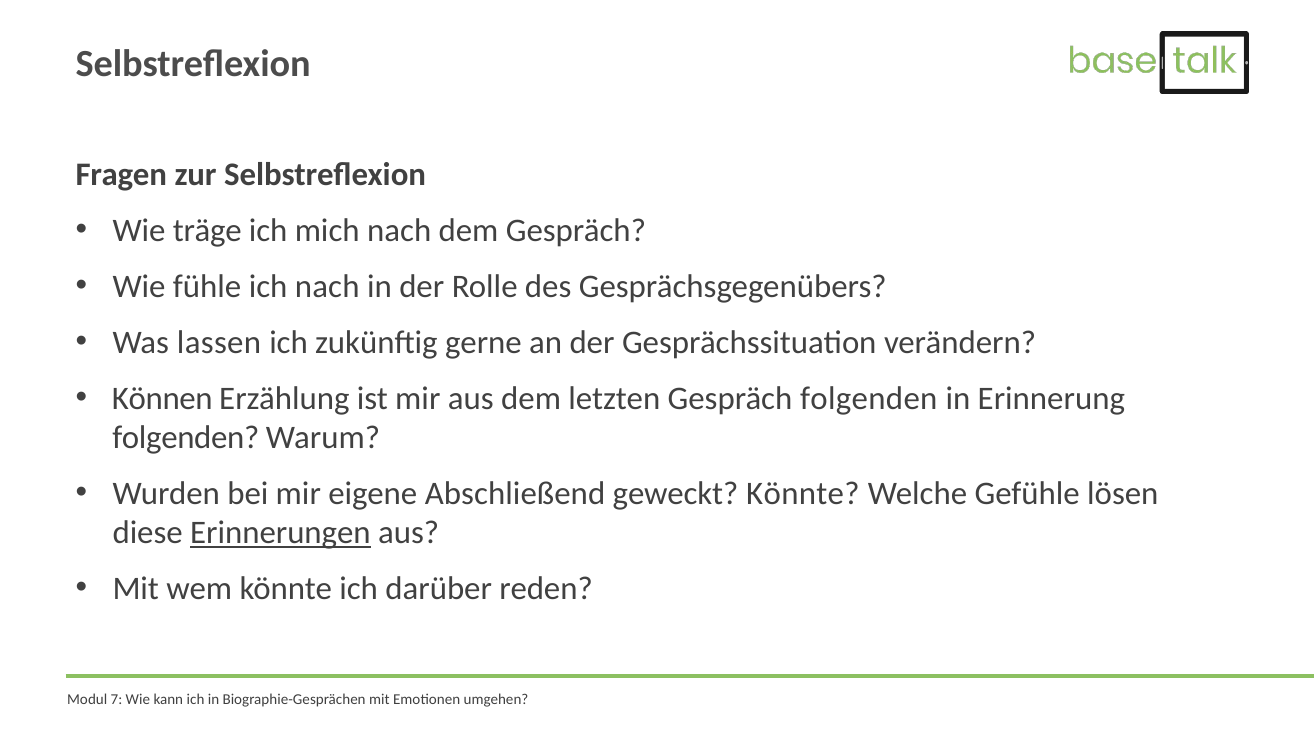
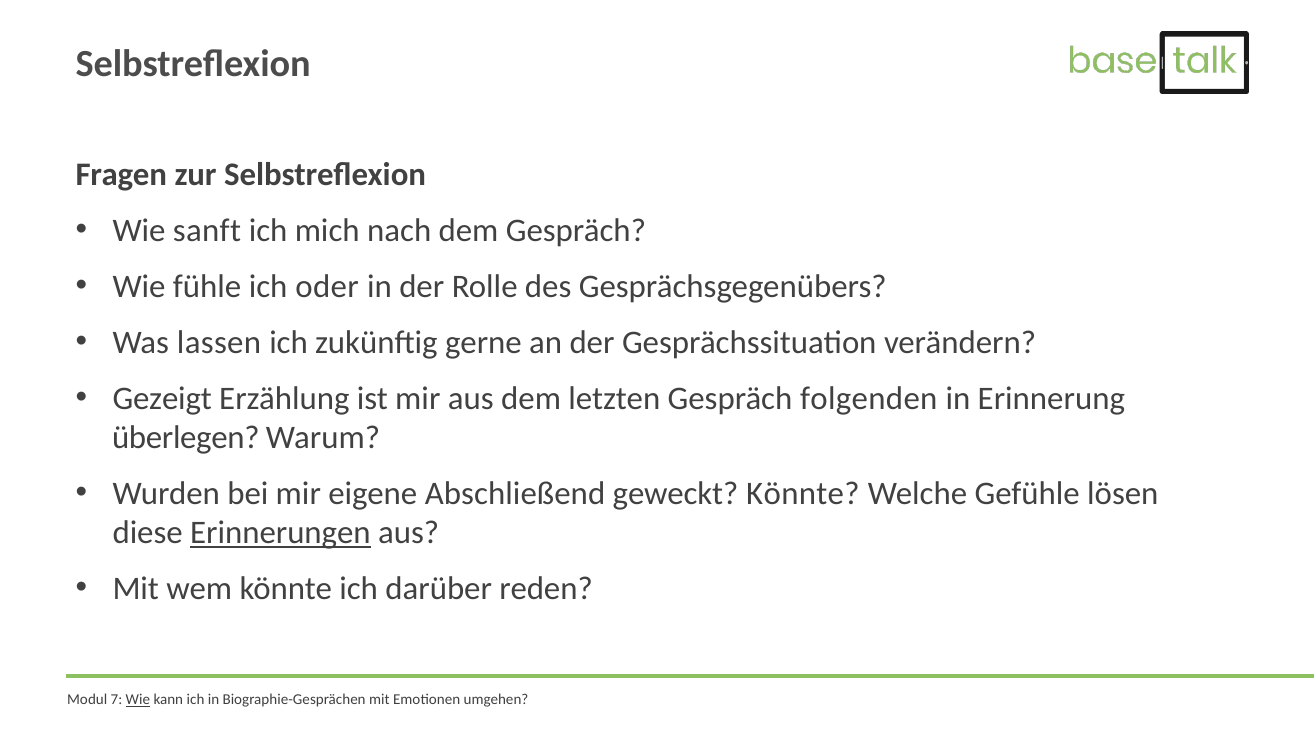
träge: träge -> sanft
ich nach: nach -> oder
Können: Können -> Gezeigt
folgenden at (186, 438): folgenden -> überlegen
Wie at (138, 700) underline: none -> present
